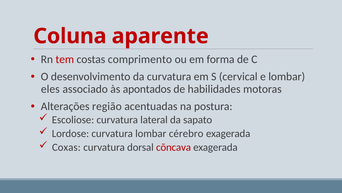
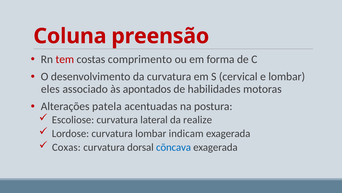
aparente: aparente -> preensão
região: região -> patela
sapato: sapato -> realize
cérebro: cérebro -> indicam
cõncava colour: red -> blue
